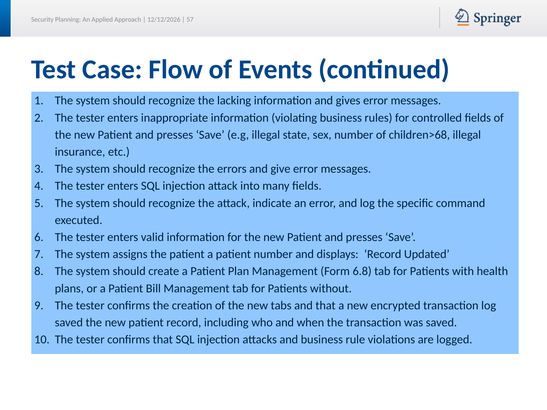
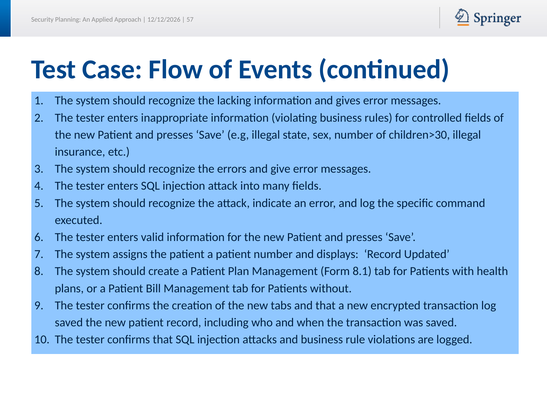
children>68: children>68 -> children>30
6.8: 6.8 -> 8.1
